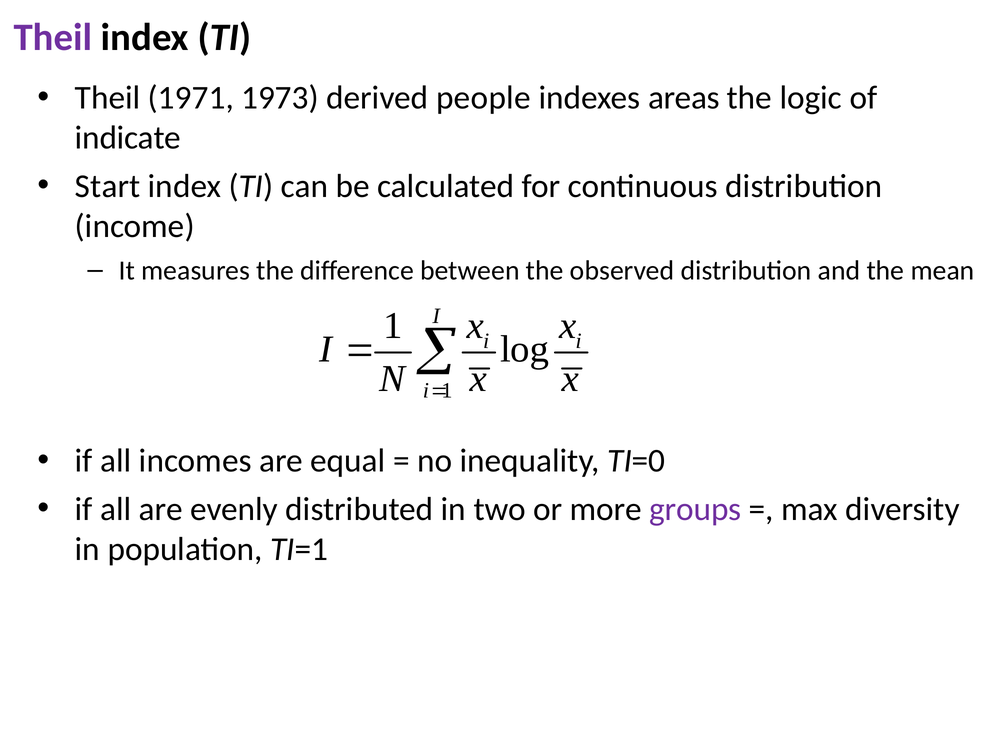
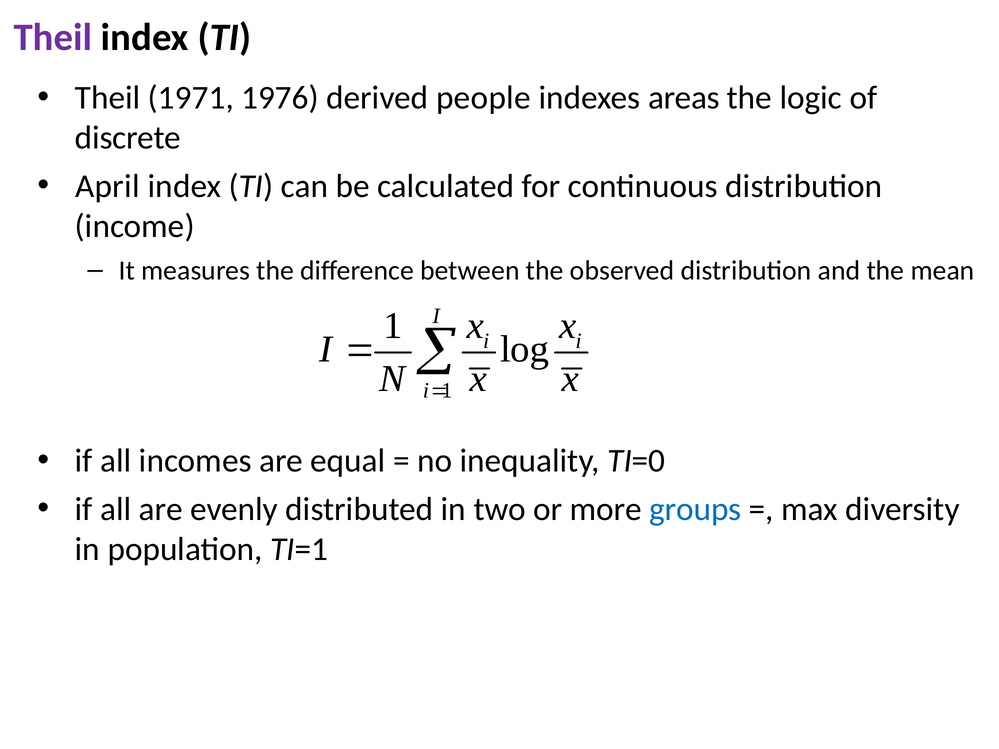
1973: 1973 -> 1976
indicate: indicate -> discrete
Start: Start -> April
groups colour: purple -> blue
